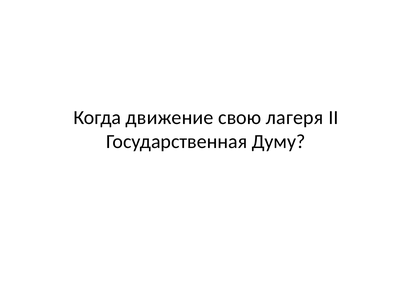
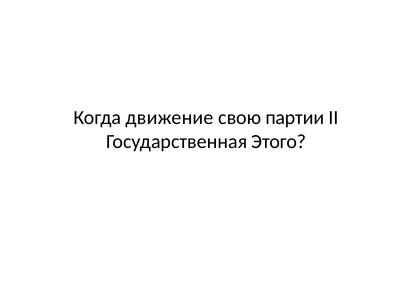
лагеря: лагеря -> партии
Думу: Думу -> Этого
